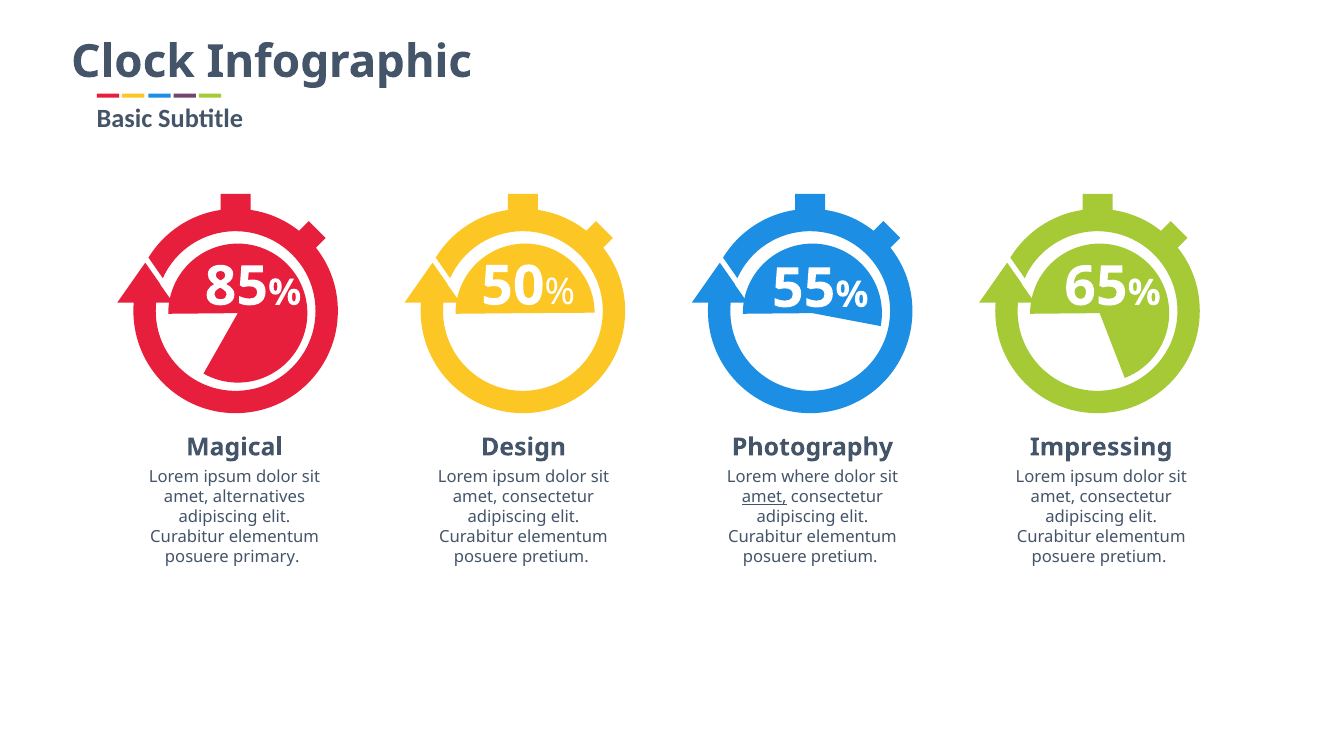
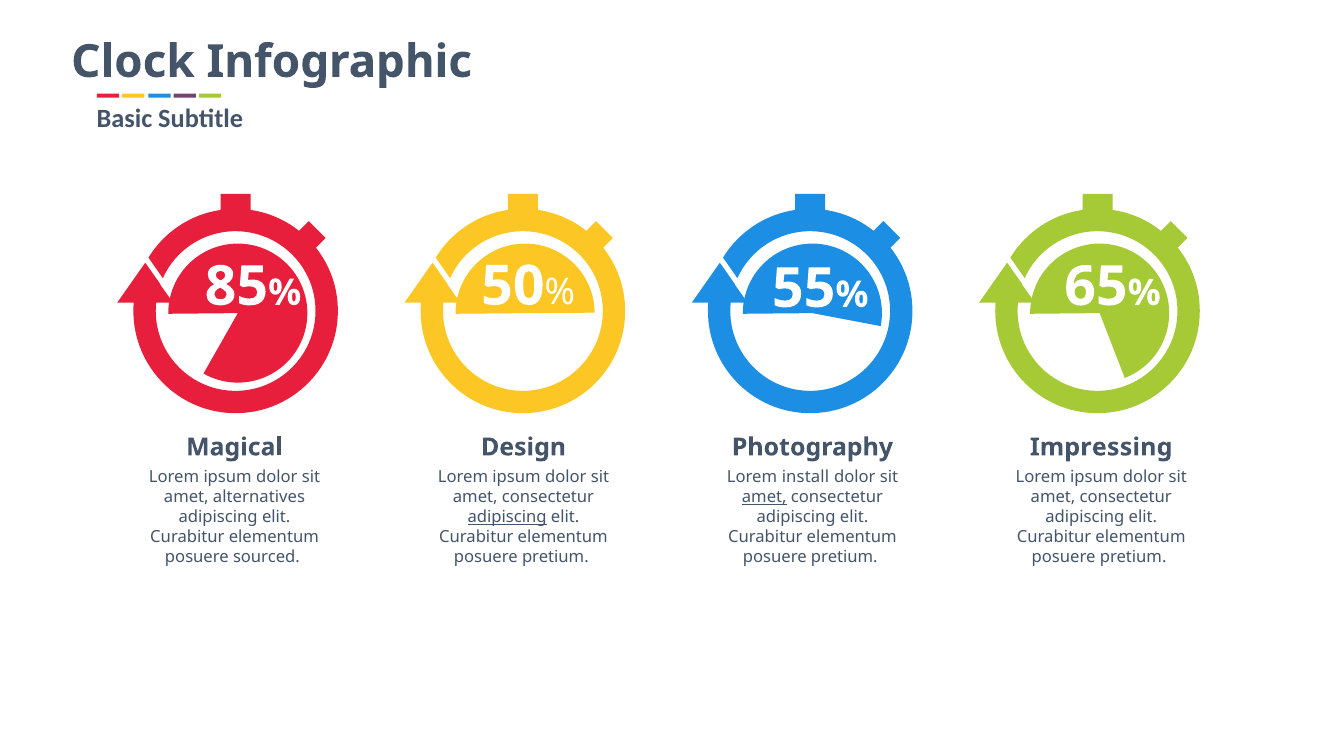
where: where -> install
adipiscing at (507, 517) underline: none -> present
primary: primary -> sourced
